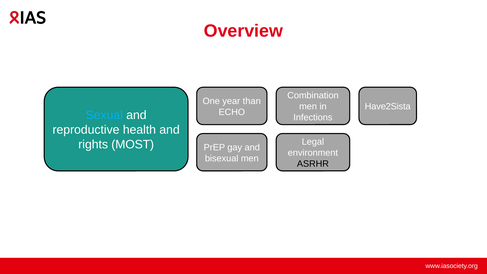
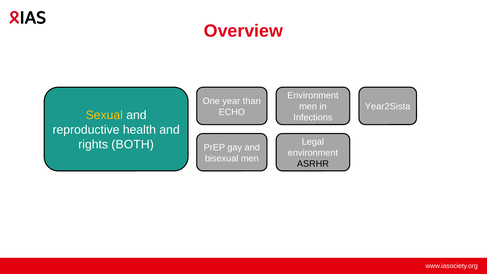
Combination at (313, 96): Combination -> Environment
Have2Sista: Have2Sista -> Year2Sista
Sexual colour: light blue -> yellow
MOST: MOST -> BOTH
